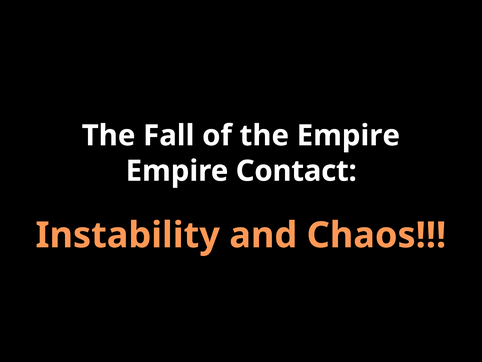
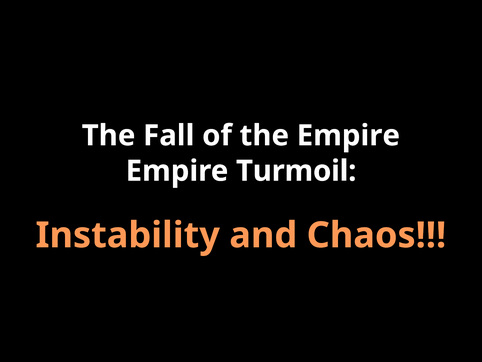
Contact: Contact -> Turmoil
